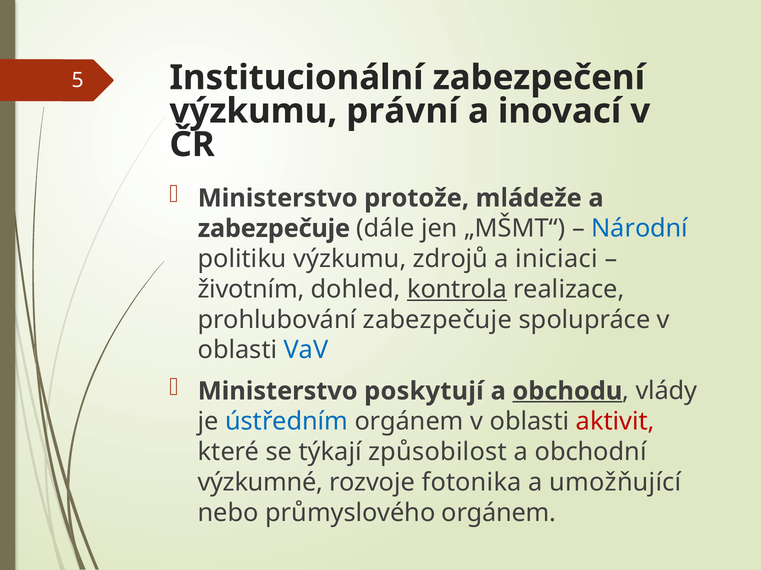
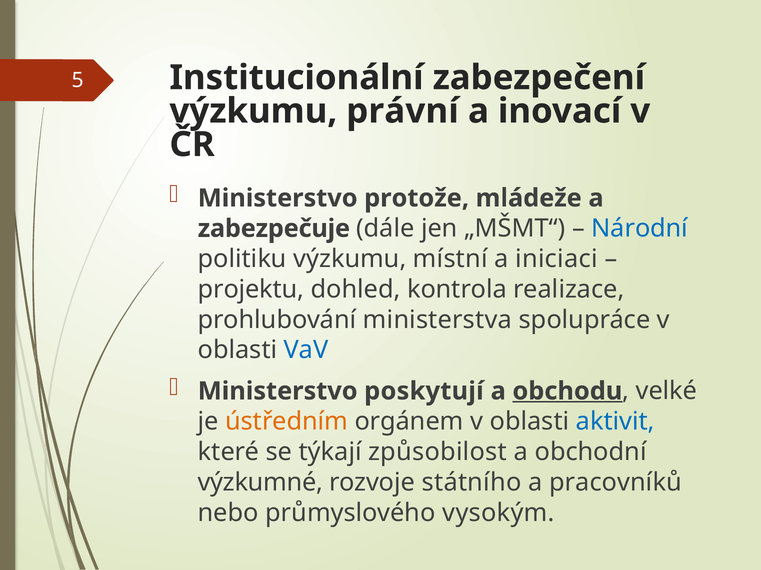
zdrojů: zdrojů -> místní
životním: životním -> projektu
kontrola underline: present -> none
prohlubování zabezpečuje: zabezpečuje -> ministerstva
vlády: vlády -> velké
ústředním colour: blue -> orange
aktivit colour: red -> blue
fotonika: fotonika -> státního
umožňující: umožňující -> pracovníků
průmyslového orgánem: orgánem -> vysokým
